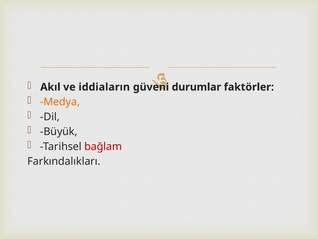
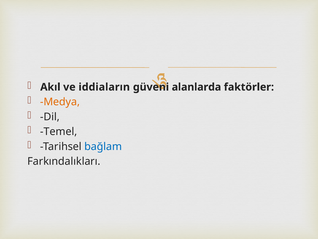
durumlar: durumlar -> alanlarda
Büyük: Büyük -> Temel
bağlam colour: red -> blue
